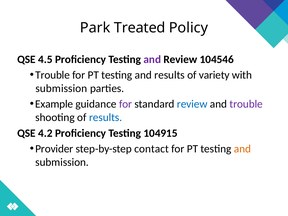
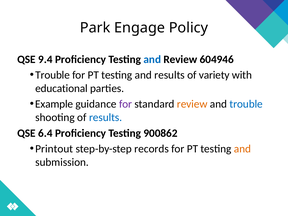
Treated: Treated -> Engage
4.5: 4.5 -> 9.4
and at (152, 59) colour: purple -> blue
104546: 104546 -> 604946
submission at (61, 88): submission -> educational
review at (192, 104) colour: blue -> orange
trouble at (246, 104) colour: purple -> blue
4.2: 4.2 -> 6.4
104915: 104915 -> 900862
Provider: Provider -> Printout
contact: contact -> records
